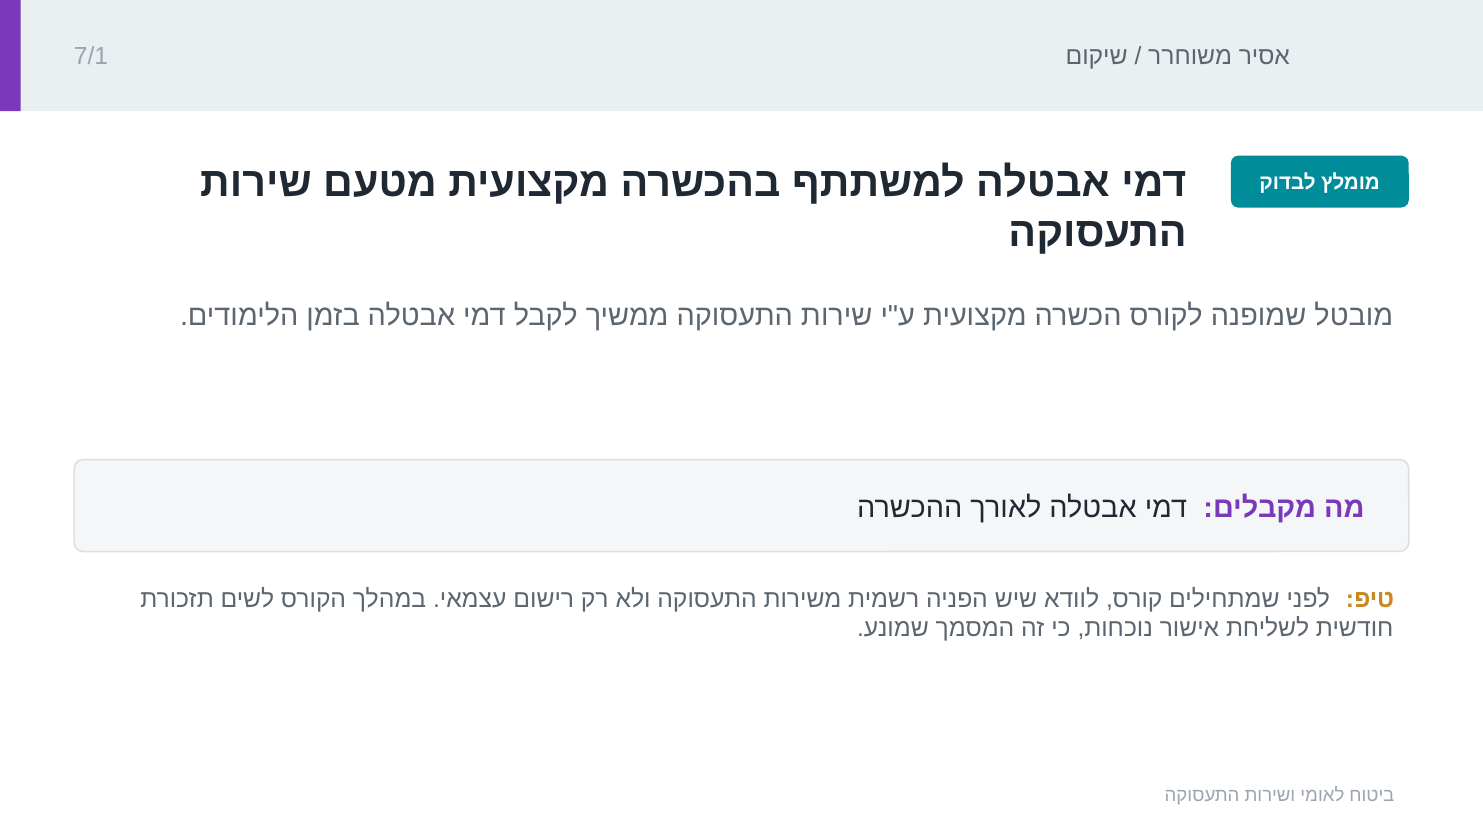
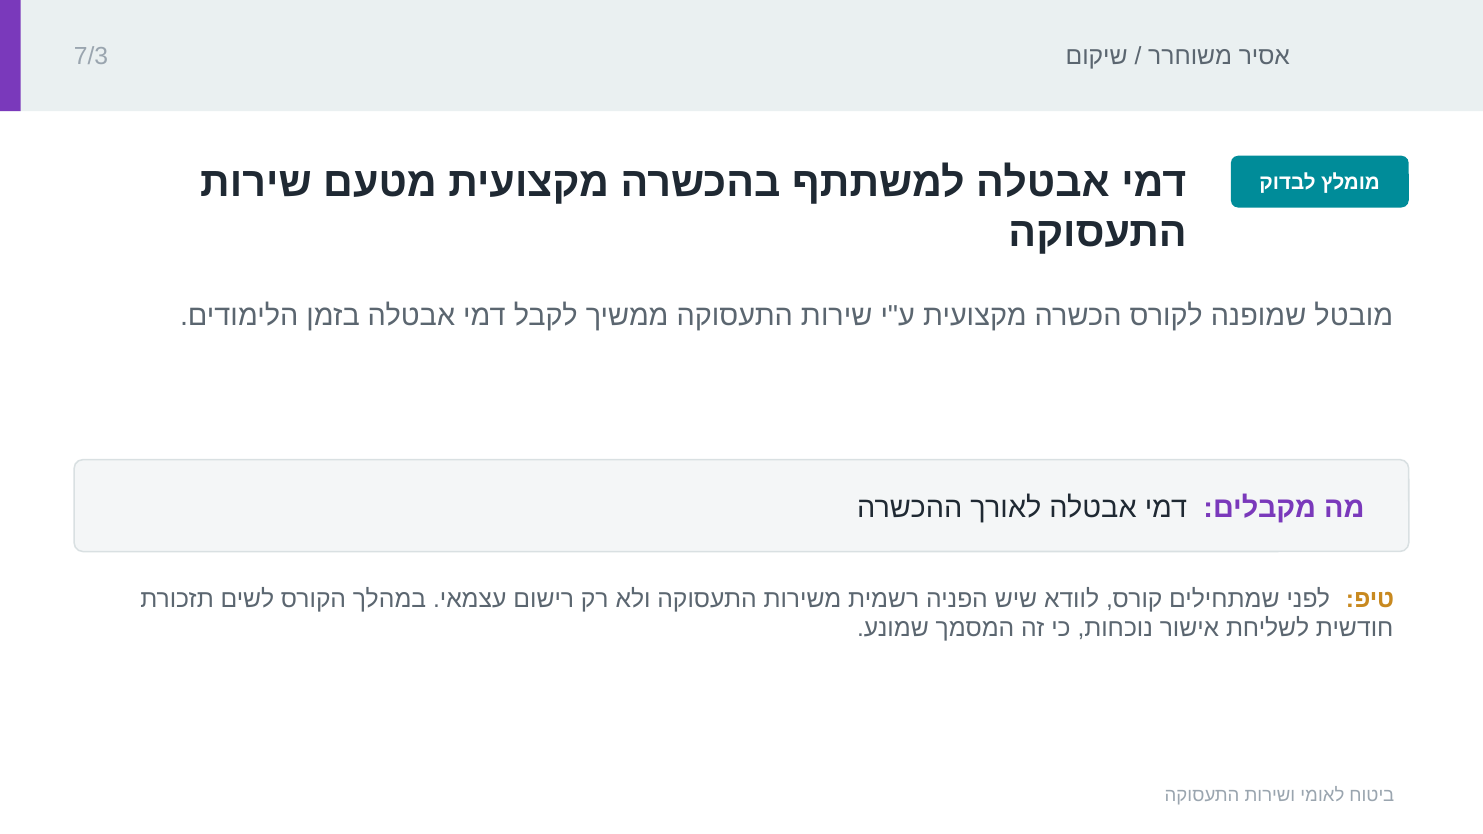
7/1: 7/1 -> 7/3
